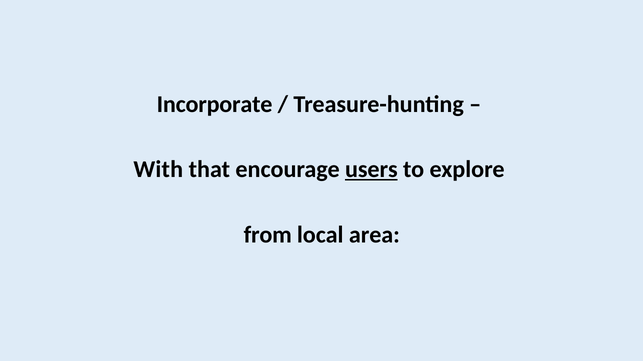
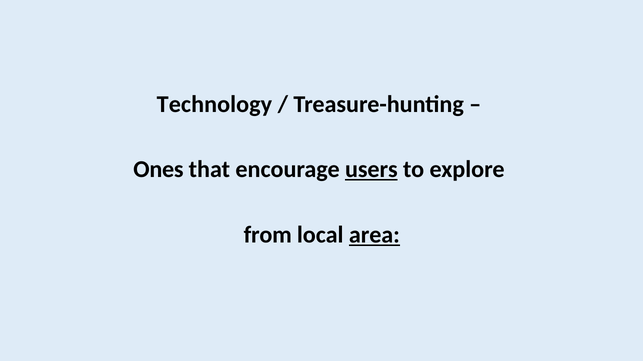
Incorporate: Incorporate -> Technology
With: With -> Ones
area underline: none -> present
